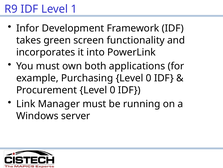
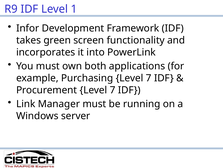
Purchasing Level 0: 0 -> 7
Procurement Level 0: 0 -> 7
